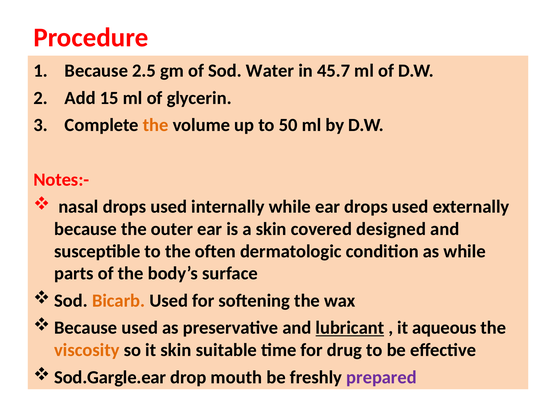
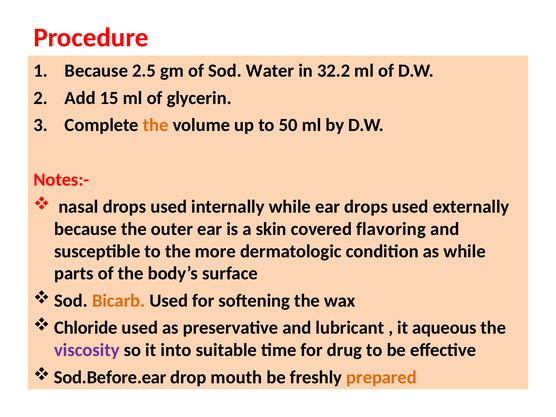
45.7: 45.7 -> 32.2
designed: designed -> flavoring
often: often -> more
Because at (86, 328): Because -> Chloride
lubricant underline: present -> none
viscosity colour: orange -> purple
it skin: skin -> into
Sod.Gargle.ear: Sod.Gargle.ear -> Sod.Before.ear
prepared colour: purple -> orange
